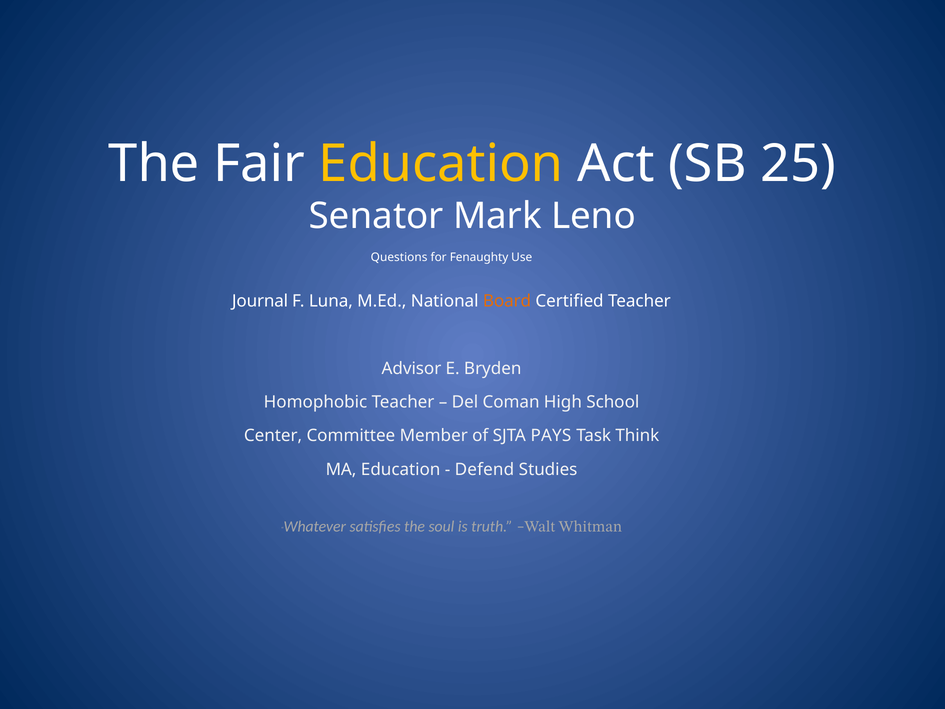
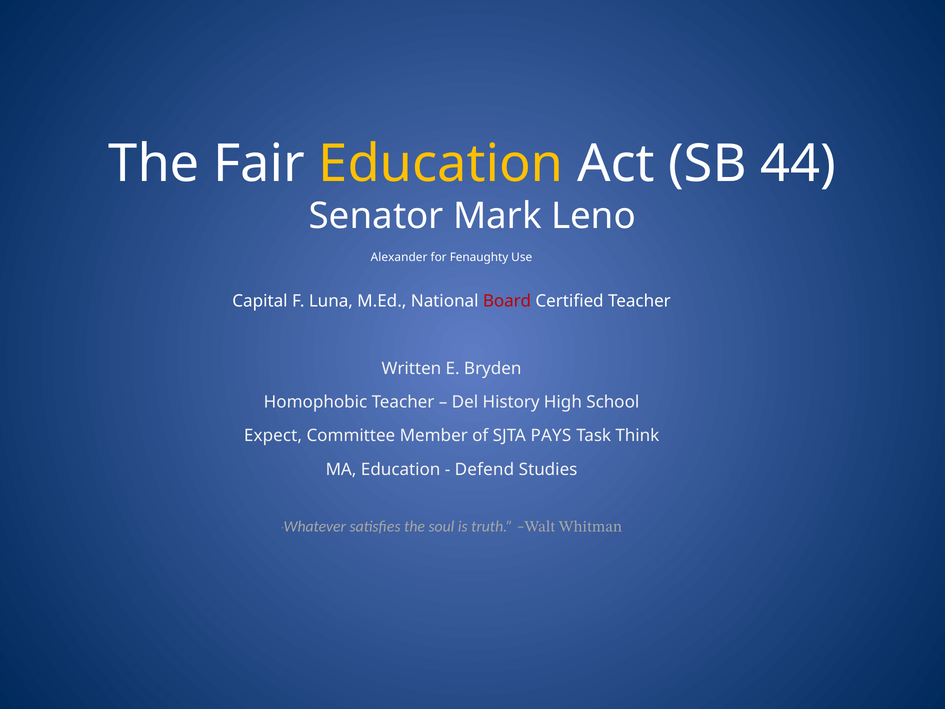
25: 25 -> 44
Questions: Questions -> Alexander
Journal: Journal -> Capital
Board colour: orange -> red
Advisor: Advisor -> Written
Coman: Coman -> History
Center: Center -> Expect
